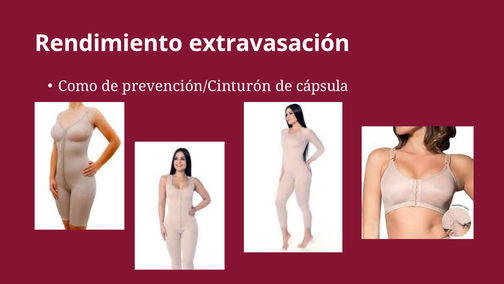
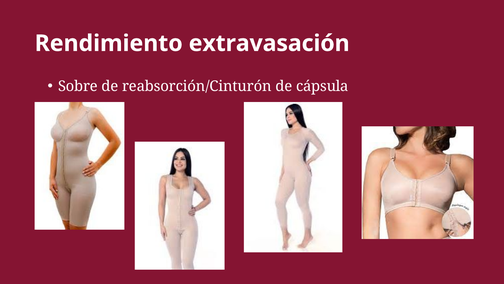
Como: Como -> Sobre
prevención/Cinturón: prevención/Cinturón -> reabsorción/Cinturón
